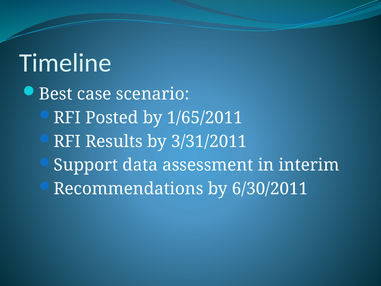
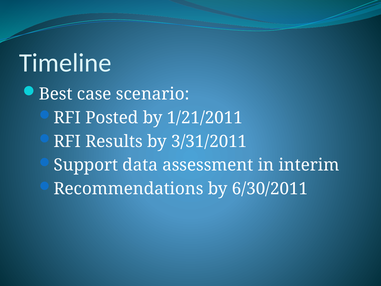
1/65/2011: 1/65/2011 -> 1/21/2011
